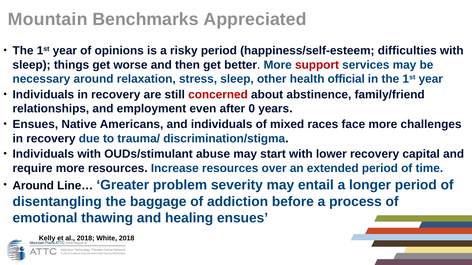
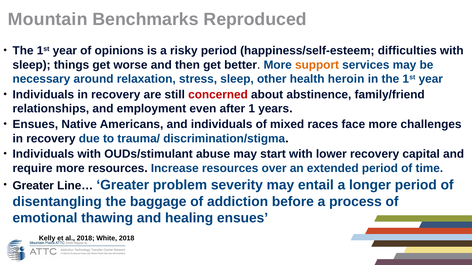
Appreciated: Appreciated -> Reproduced
support colour: red -> orange
official: official -> heroin
0: 0 -> 1
Around at (33, 186): Around -> Greater
